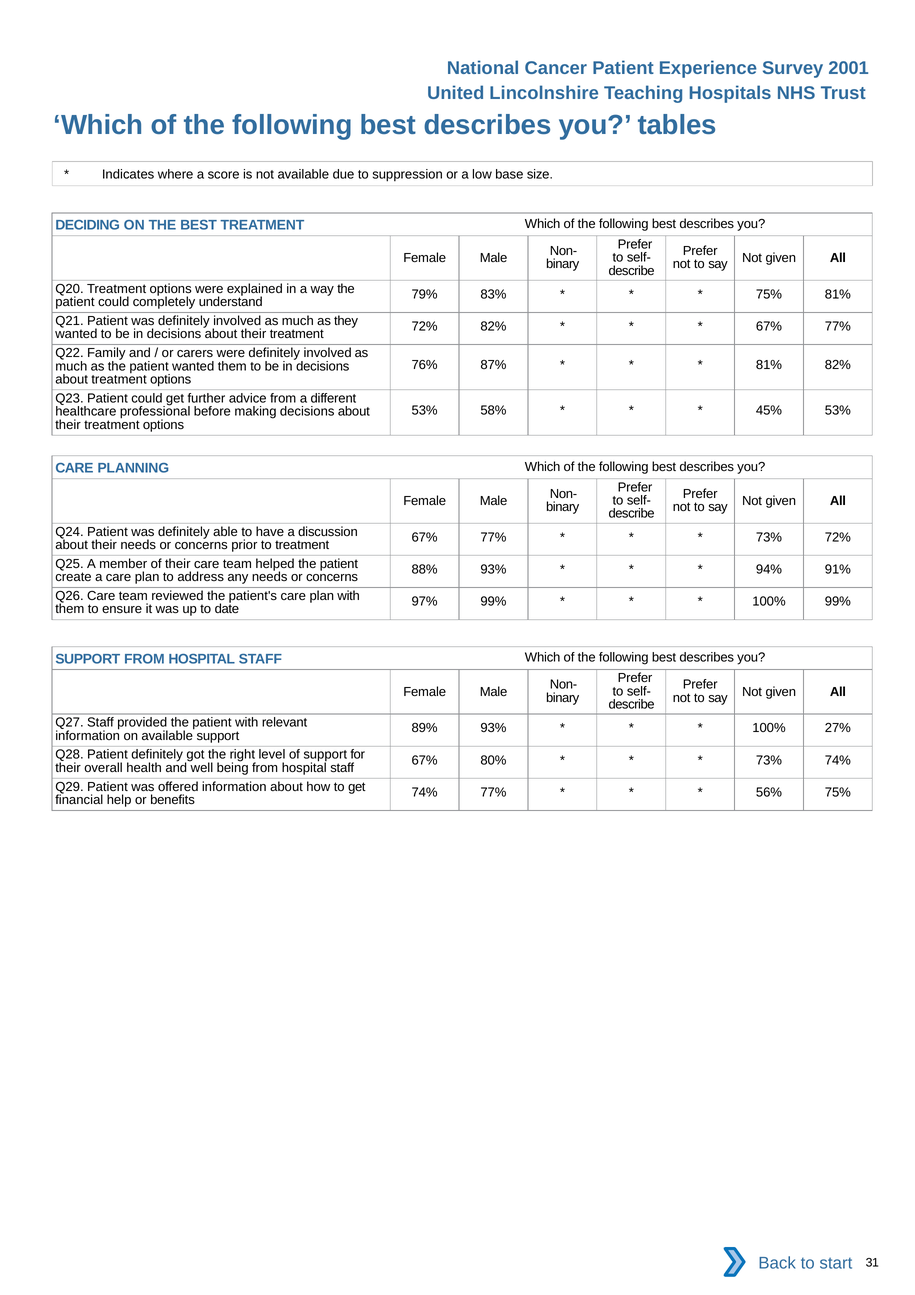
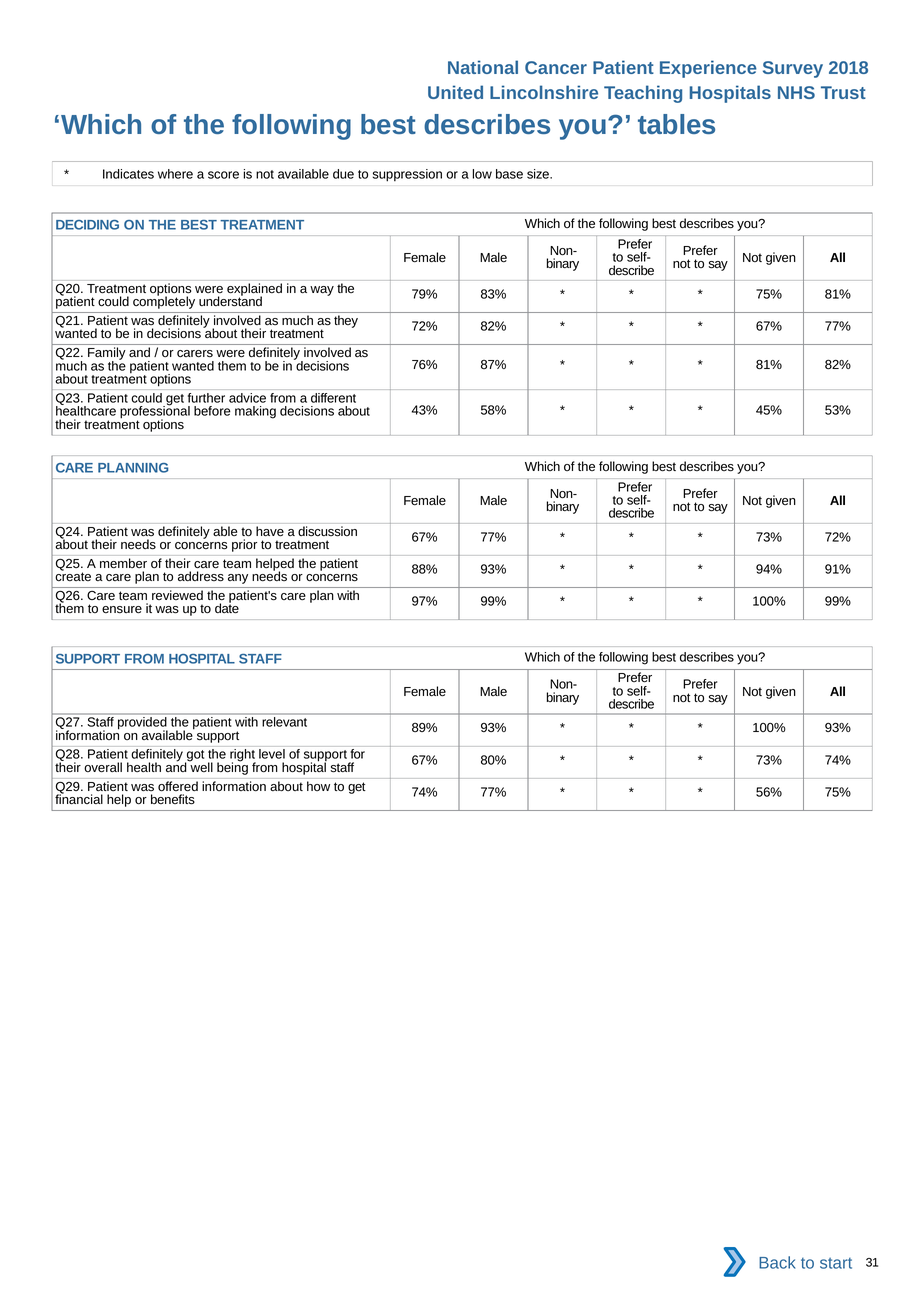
2001: 2001 -> 2018
53% at (425, 410): 53% -> 43%
100% 27%: 27% -> 93%
